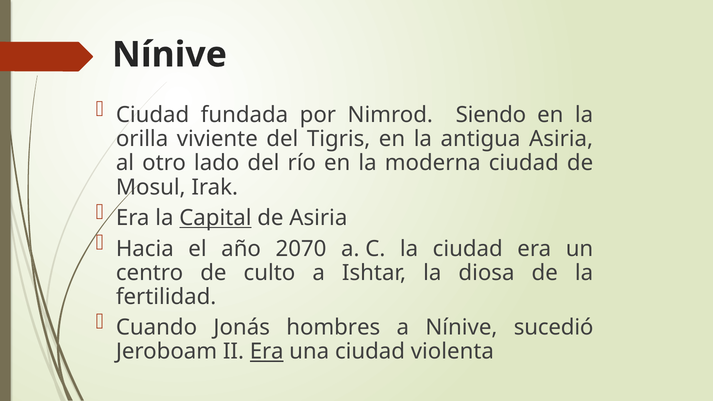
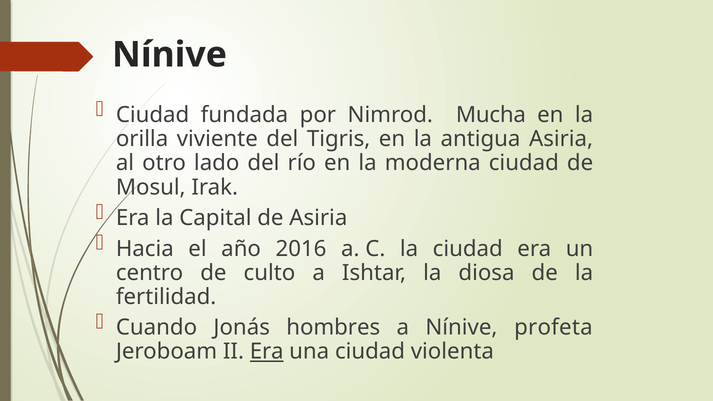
Siendo: Siendo -> Mucha
Capital underline: present -> none
2070: 2070 -> 2016
sucedió: sucedió -> profeta
